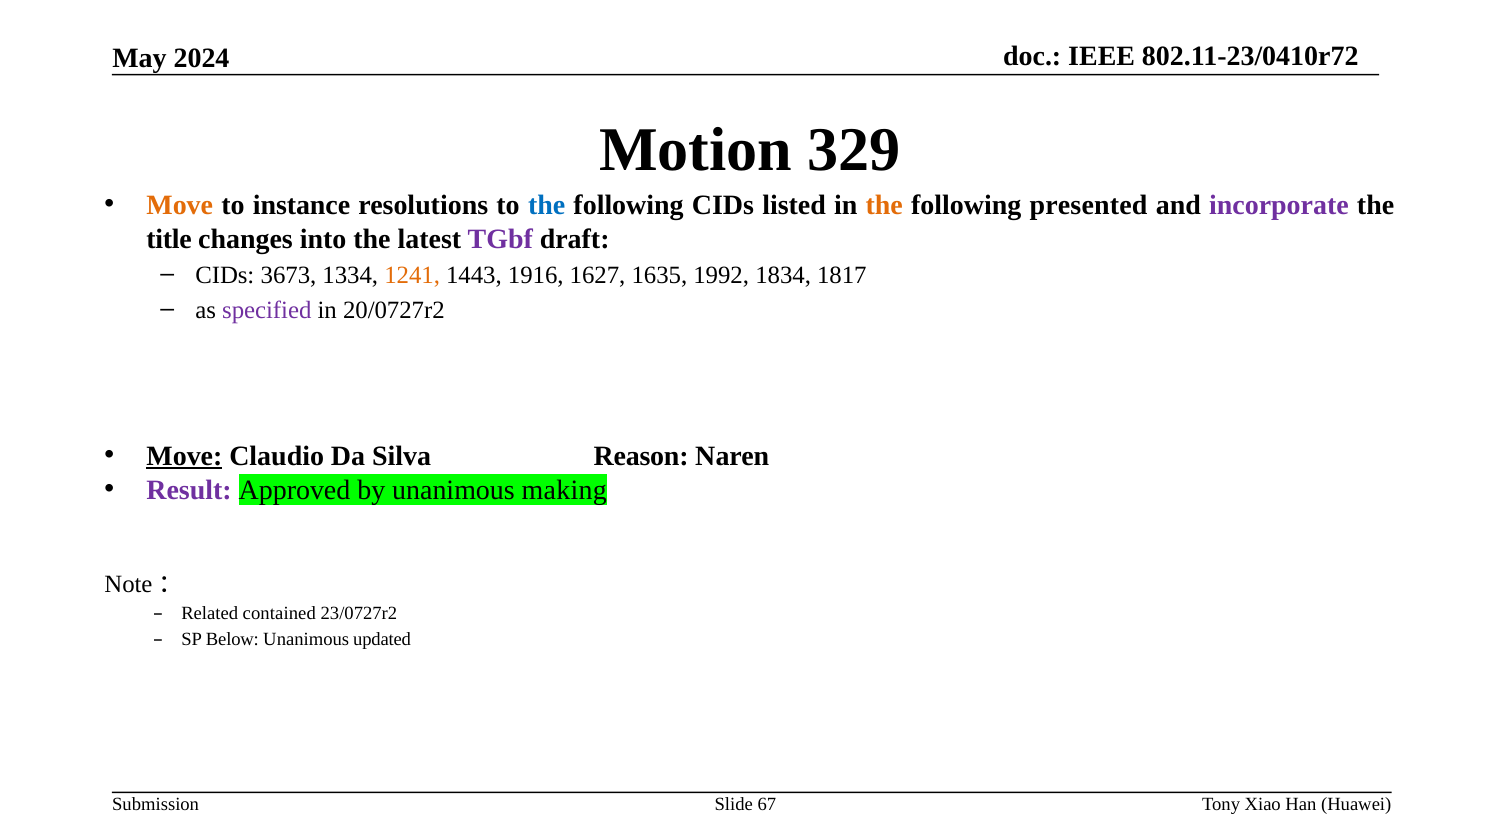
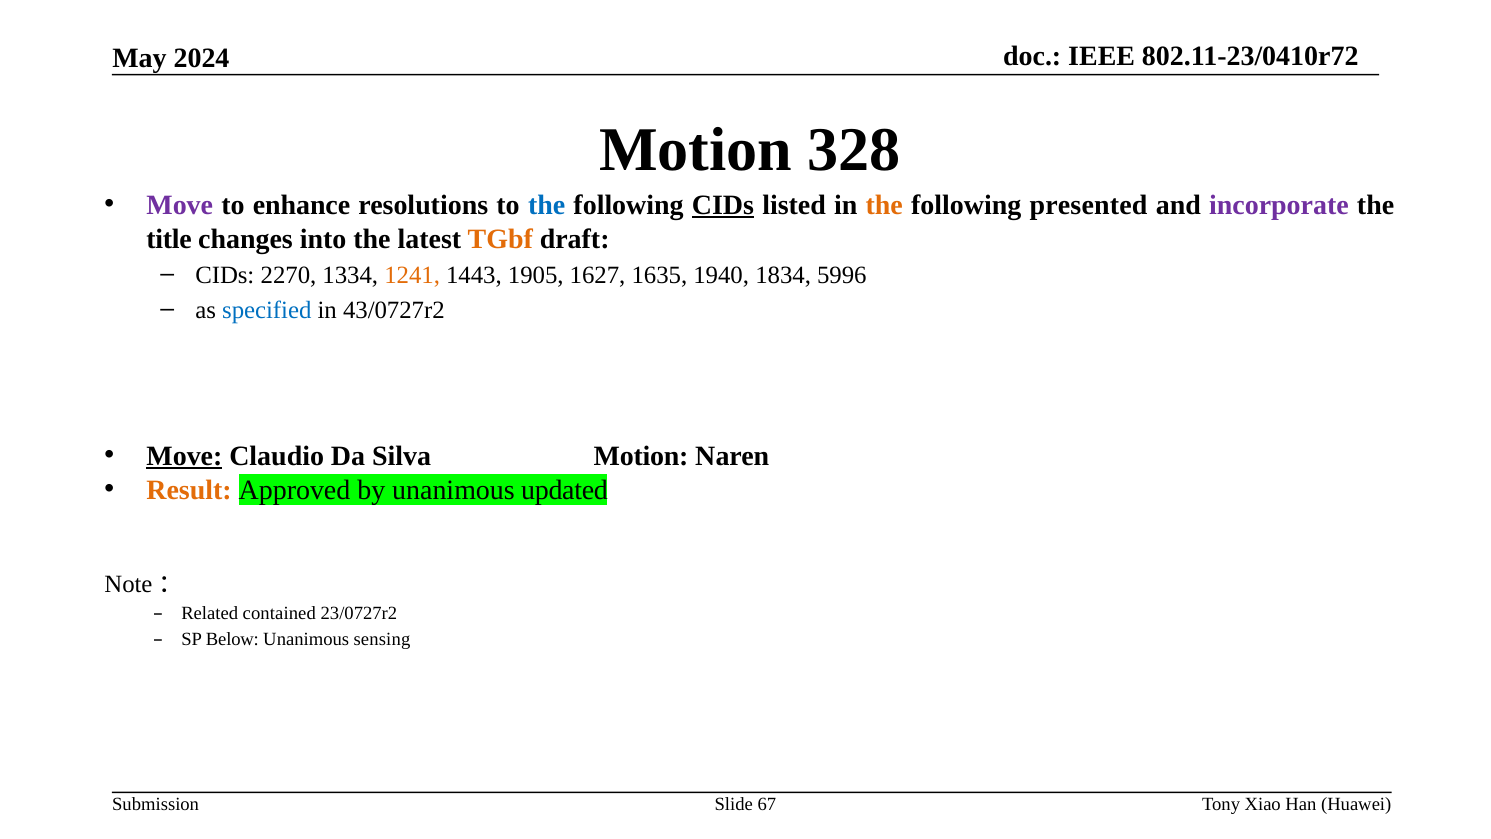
329: 329 -> 328
Move at (180, 205) colour: orange -> purple
instance: instance -> enhance
CIDs at (723, 205) underline: none -> present
TGbf colour: purple -> orange
3673: 3673 -> 2270
1916: 1916 -> 1905
1992: 1992 -> 1940
1817: 1817 -> 5996
specified colour: purple -> blue
20/0727r2: 20/0727r2 -> 43/0727r2
Silva Reason: Reason -> Motion
Result colour: purple -> orange
making: making -> updated
updated: updated -> sensing
